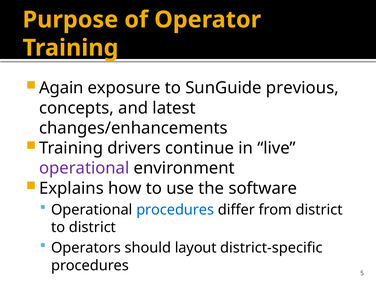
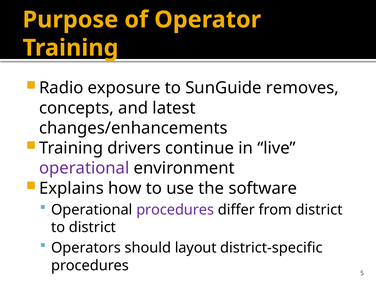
Again: Again -> Radio
previous: previous -> removes
procedures at (175, 210) colour: blue -> purple
